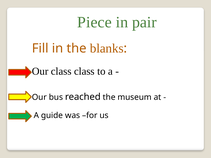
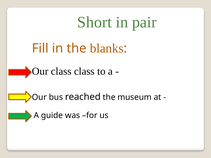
Piece: Piece -> Short
